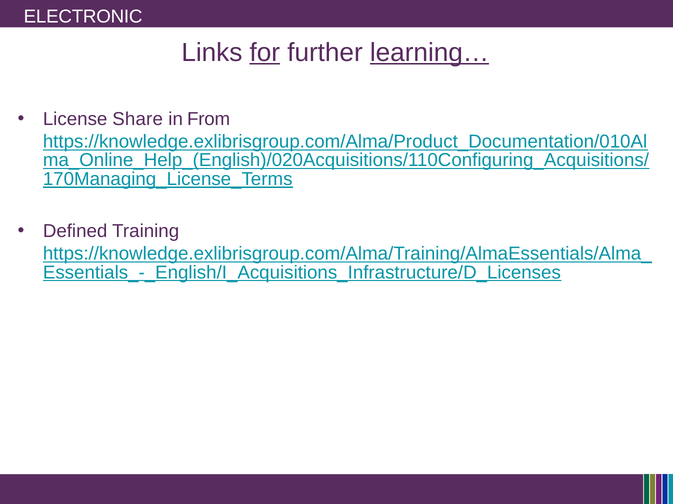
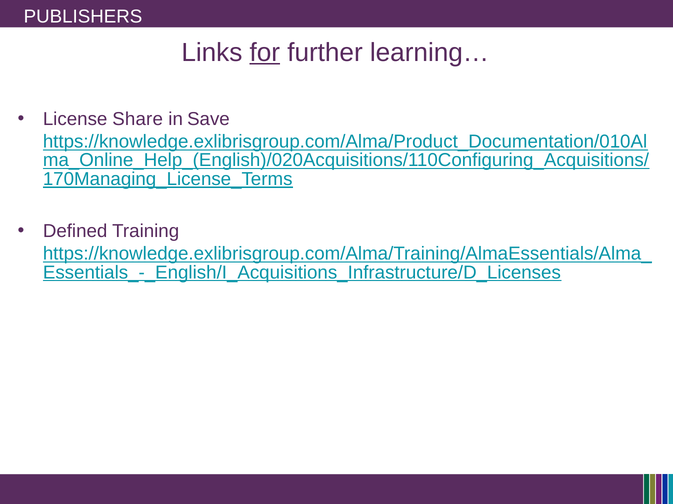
ELECTRONIC: ELECTRONIC -> PUBLISHERS
learning… underline: present -> none
From: From -> Save
